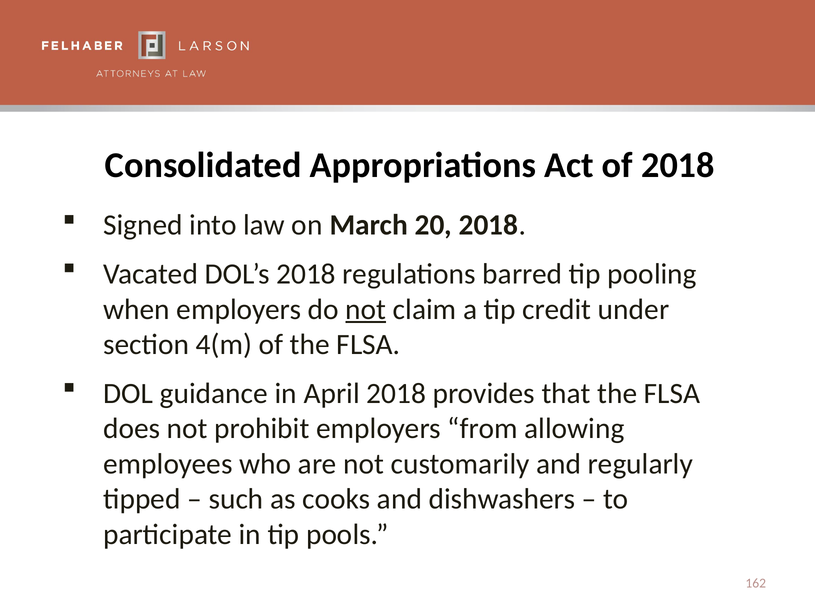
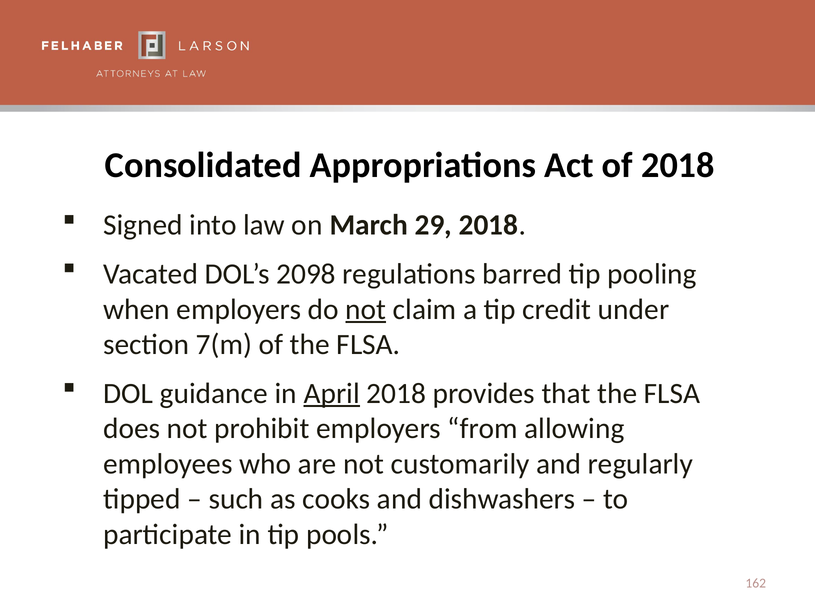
20: 20 -> 29
DOL’s 2018: 2018 -> 2098
4(m: 4(m -> 7(m
April underline: none -> present
